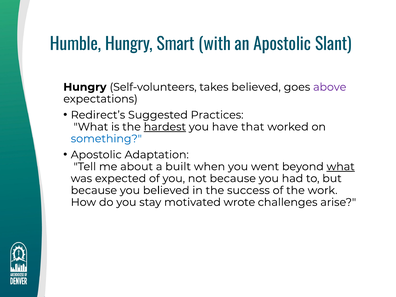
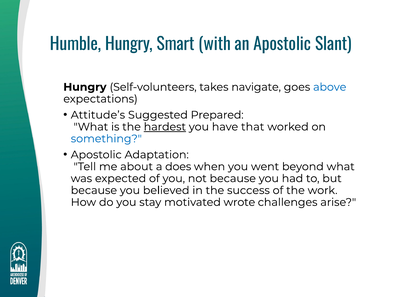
takes believed: believed -> navigate
above colour: purple -> blue
Redirect’s: Redirect’s -> Attitude’s
Practices: Practices -> Prepared
built: built -> does
what at (341, 167) underline: present -> none
